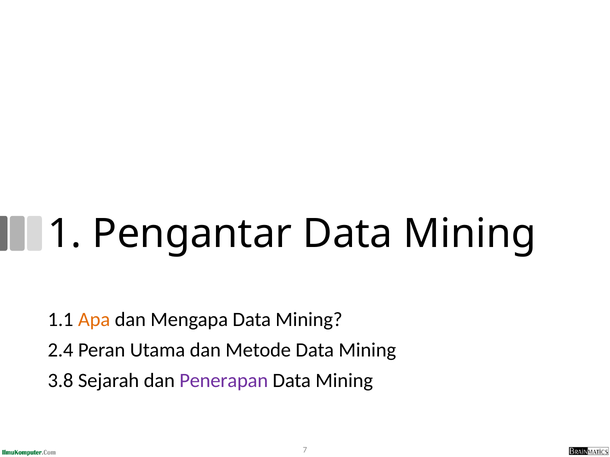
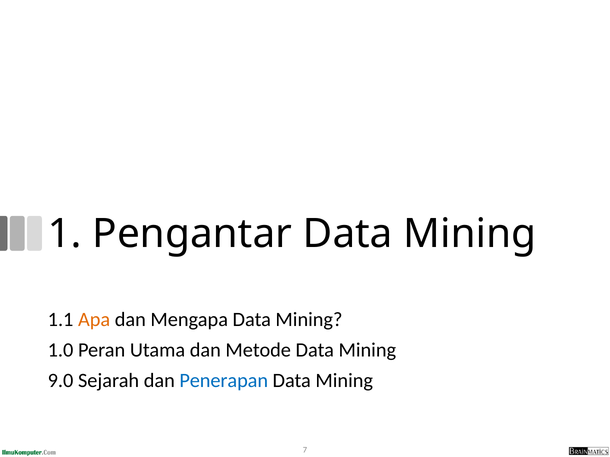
2.4: 2.4 -> 1.0
3.8: 3.8 -> 9.0
Penerapan colour: purple -> blue
